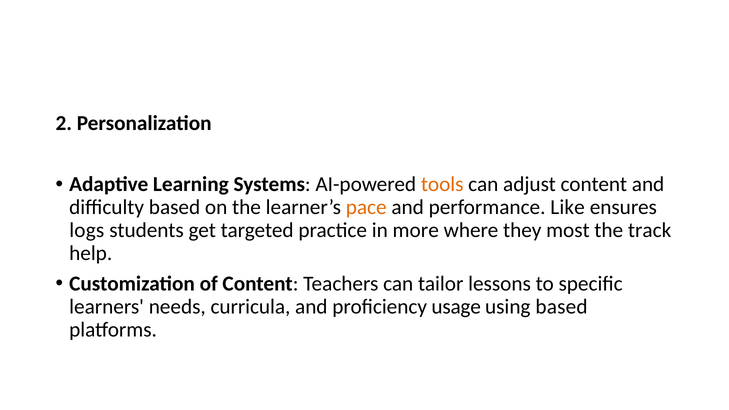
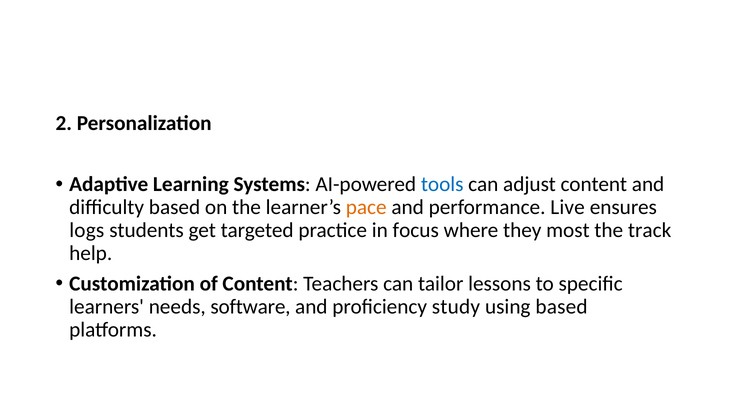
tools colour: orange -> blue
Like: Like -> Live
more: more -> focus
curricula: curricula -> software
usage: usage -> study
